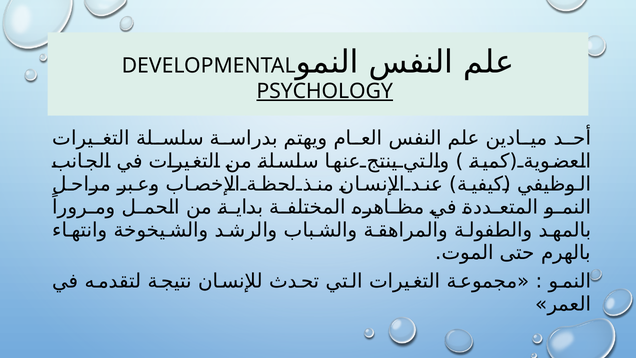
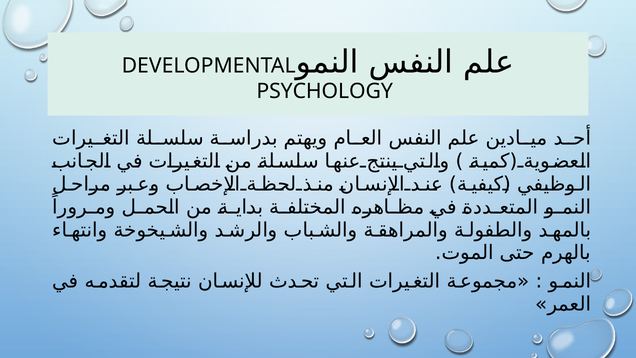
PSYCHOLOGY underline: present -> none
